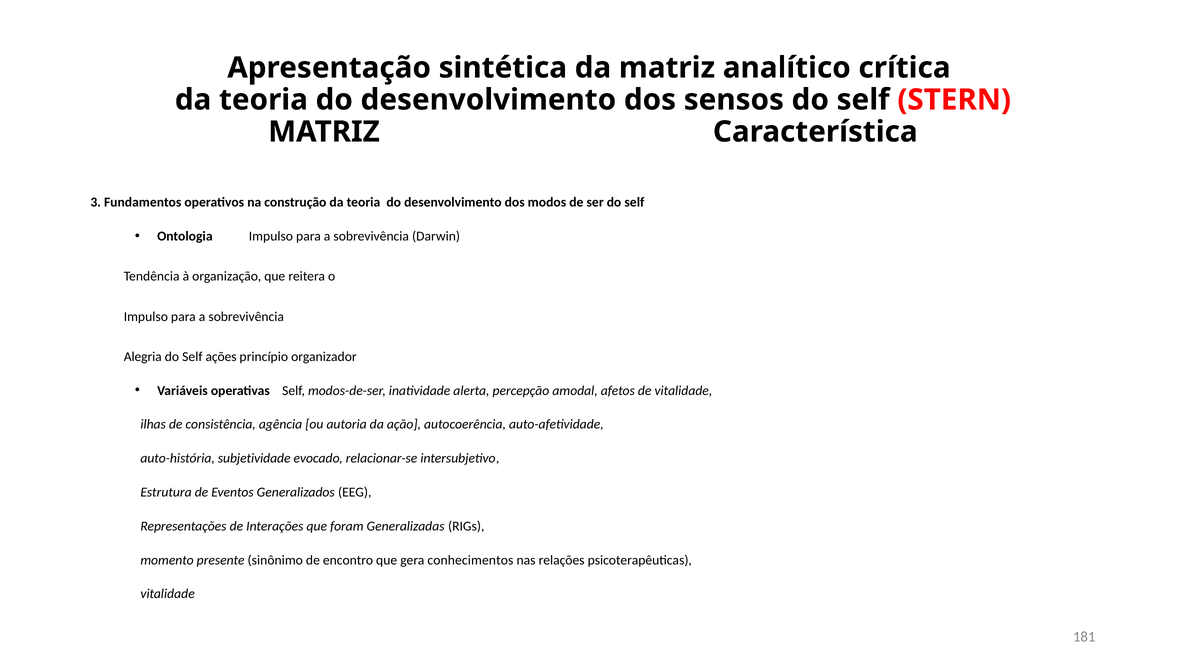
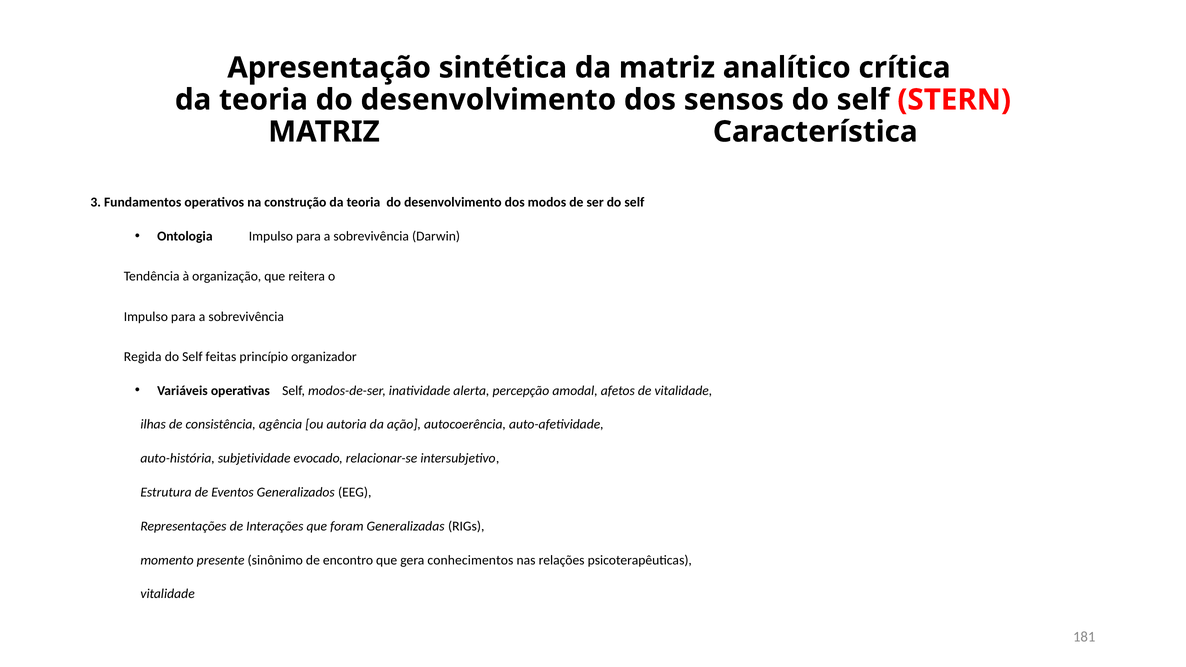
Alegria: Alegria -> Regida
ações: ações -> feitas
